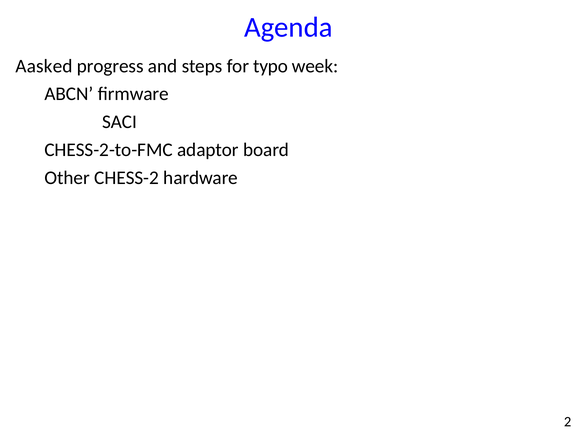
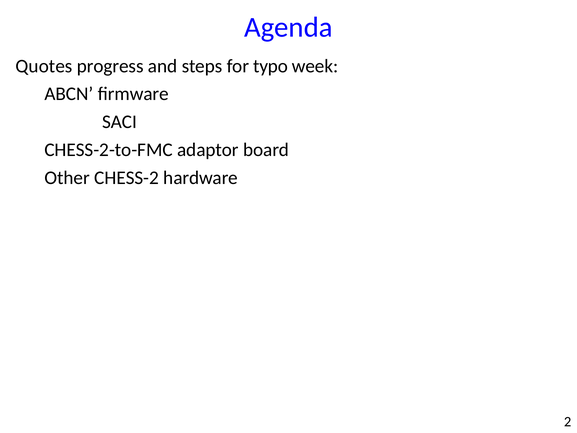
Aasked: Aasked -> Quotes
